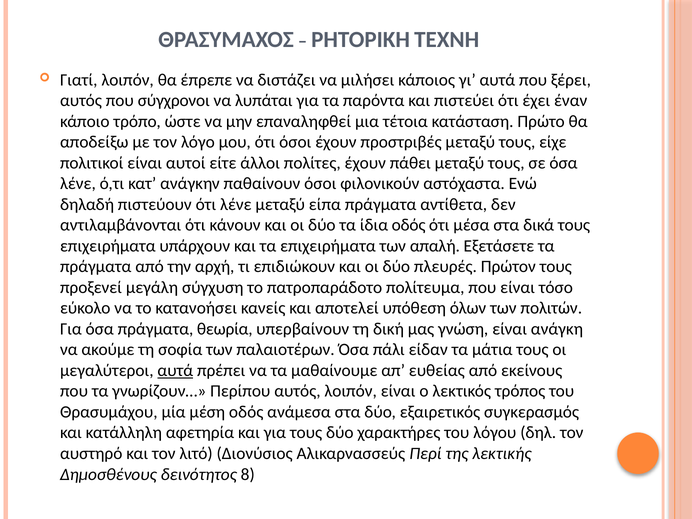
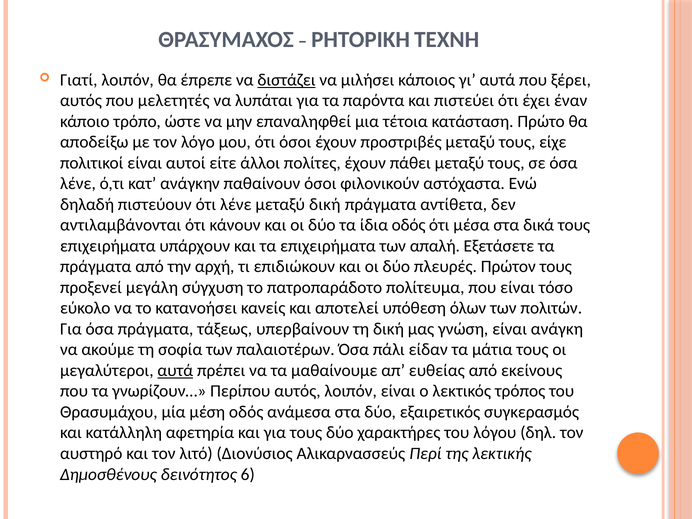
διστάζει underline: none -> present
σύγχρονοι: σύγχρονοι -> μελετητές
μεταξύ είπα: είπα -> δική
θεωρία: θεωρία -> τάξεως
8: 8 -> 6
